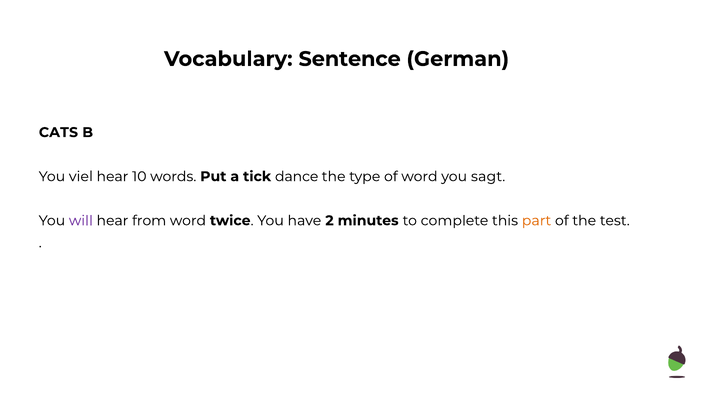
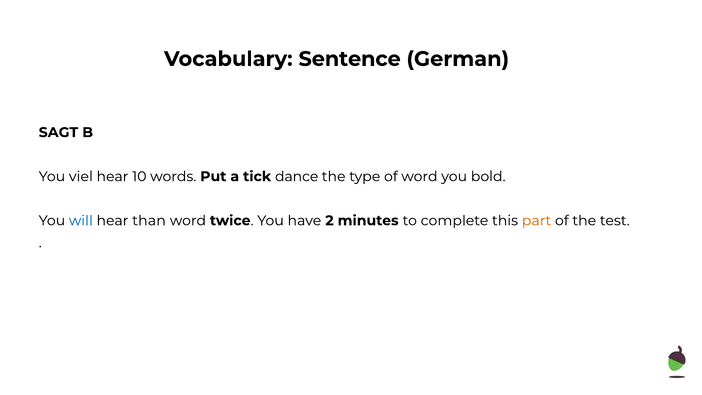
CATS: CATS -> SAGT
sagt: sagt -> bold
will colour: purple -> blue
from: from -> than
